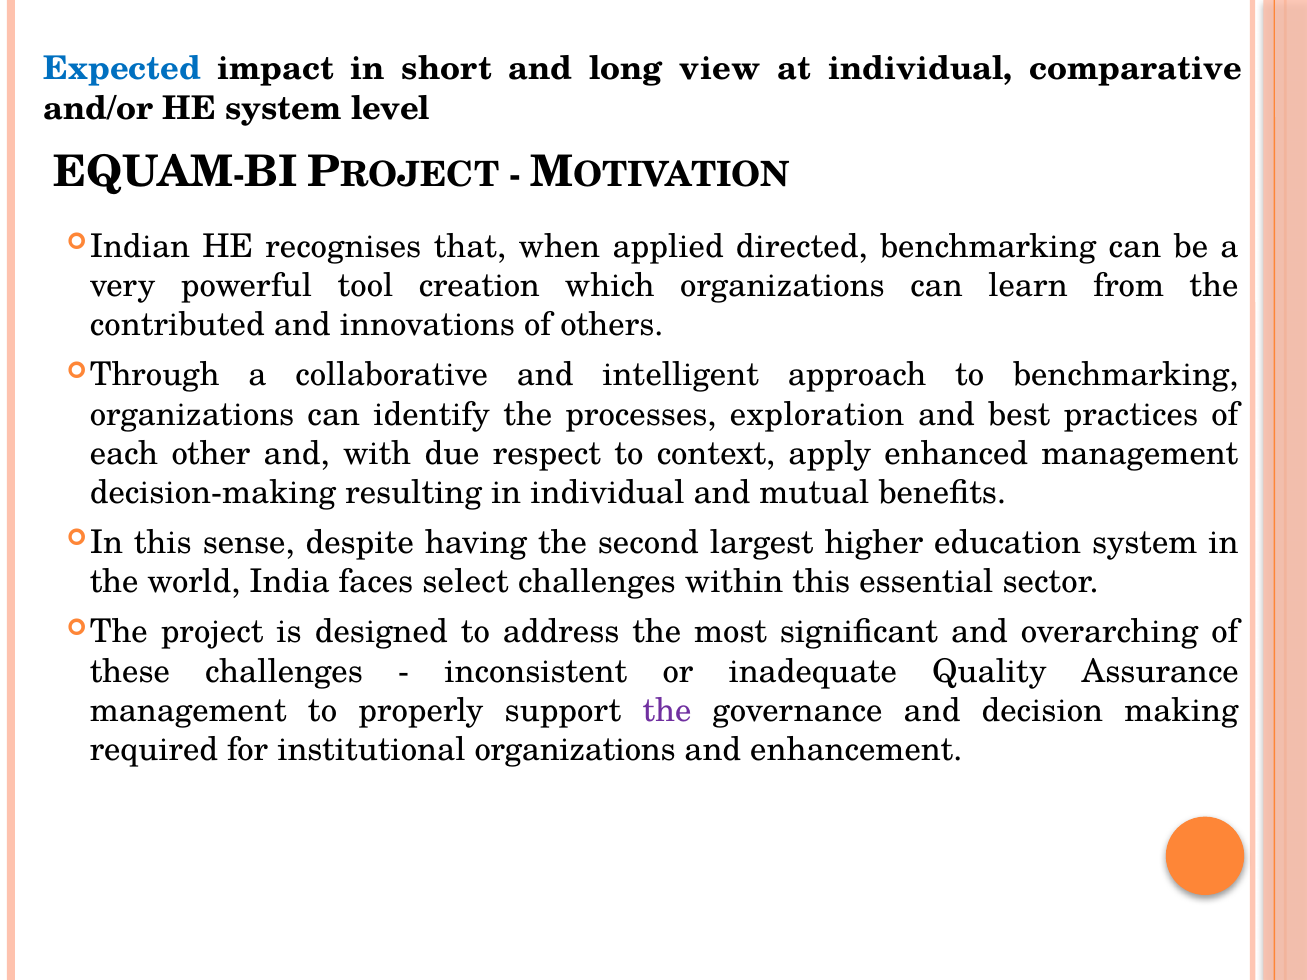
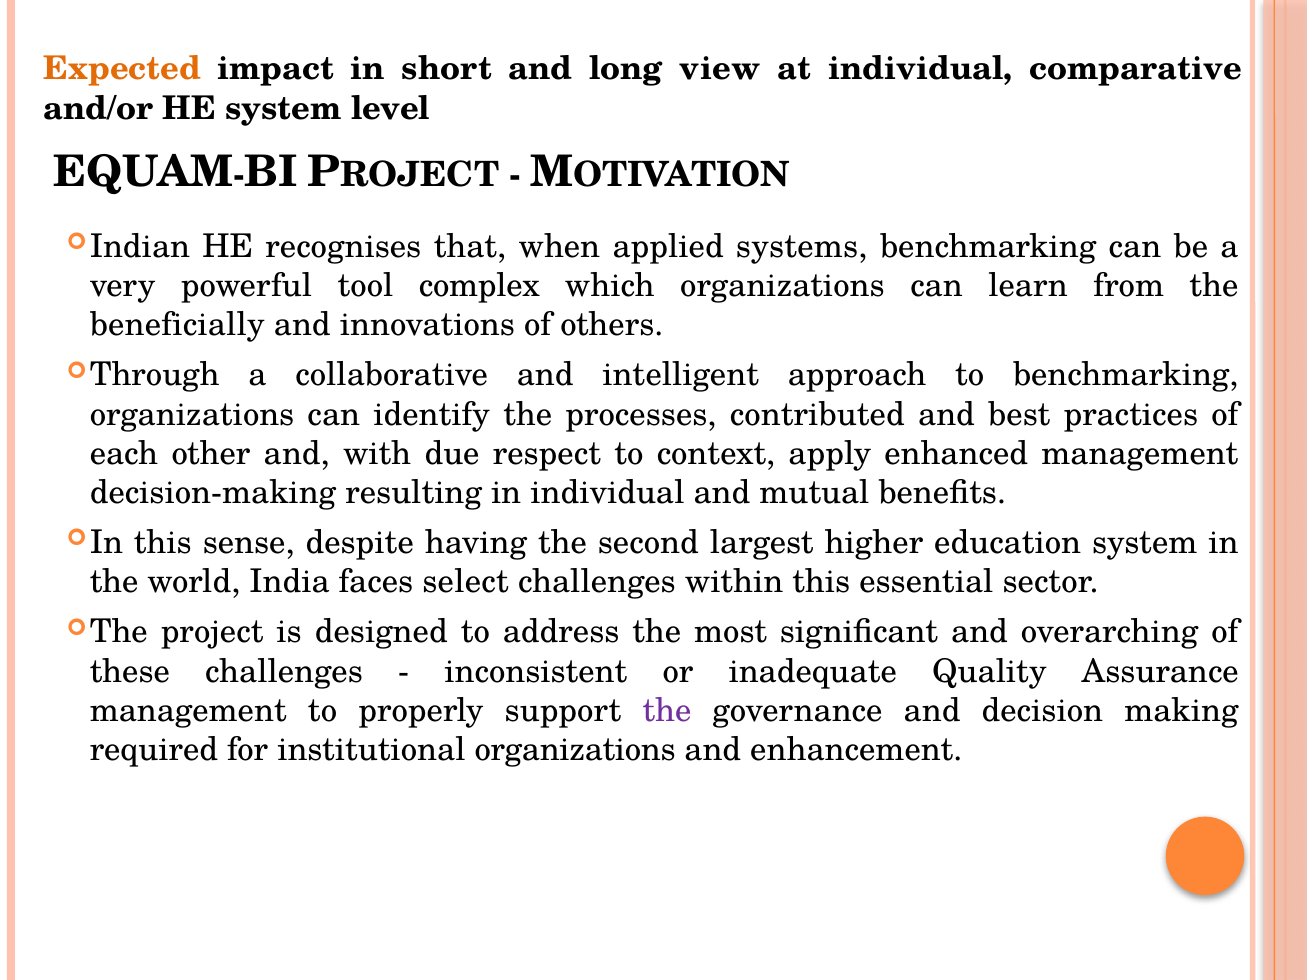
Expected colour: blue -> orange
directed: directed -> systems
creation: creation -> complex
contributed: contributed -> beneficially
exploration: exploration -> contributed
